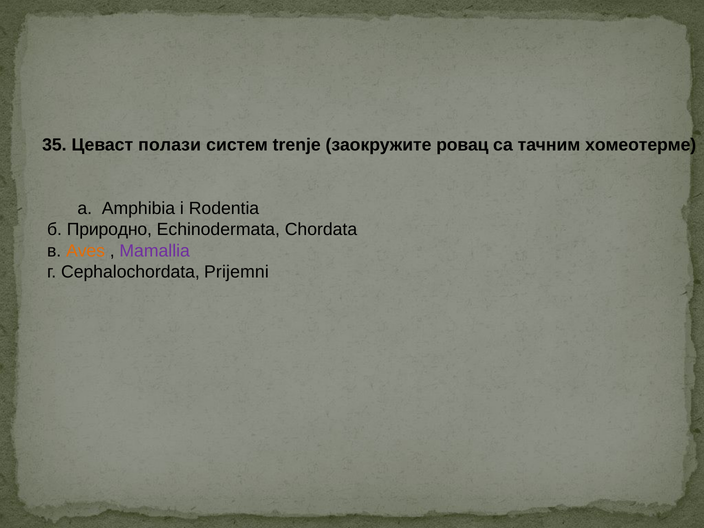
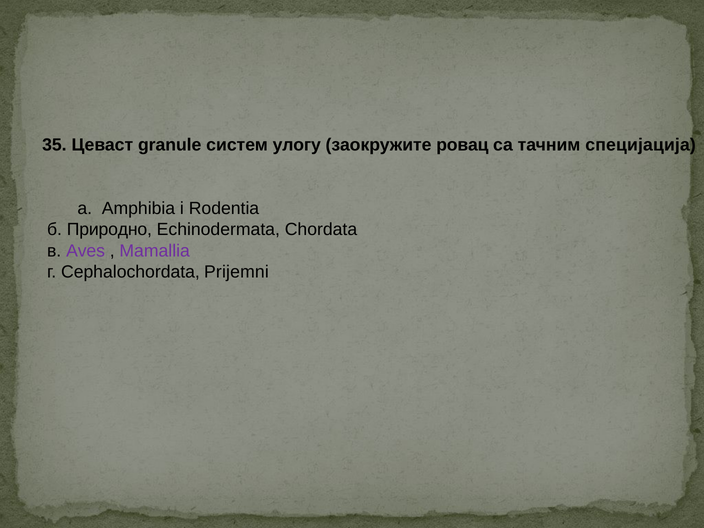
полази: полази -> granule
trenje: trenje -> улогу
хомеотерме: хомеотерме -> специјација
Aves colour: orange -> purple
